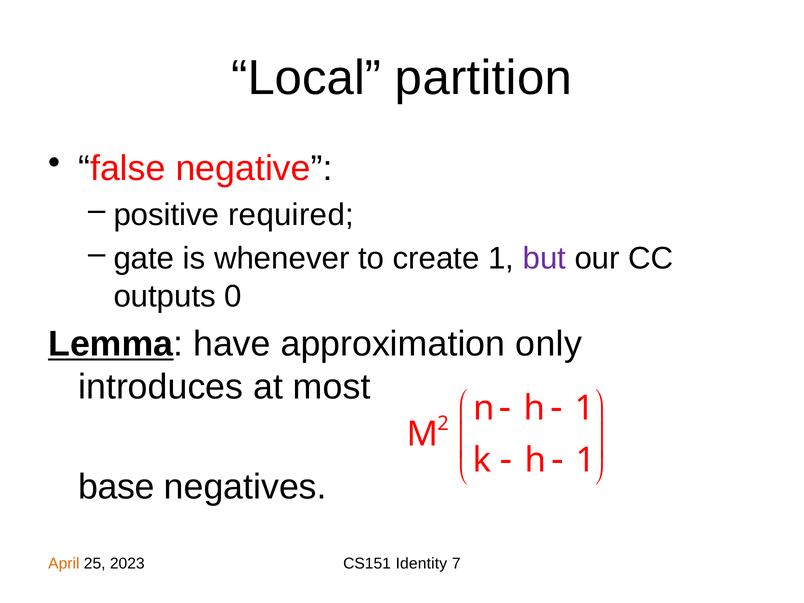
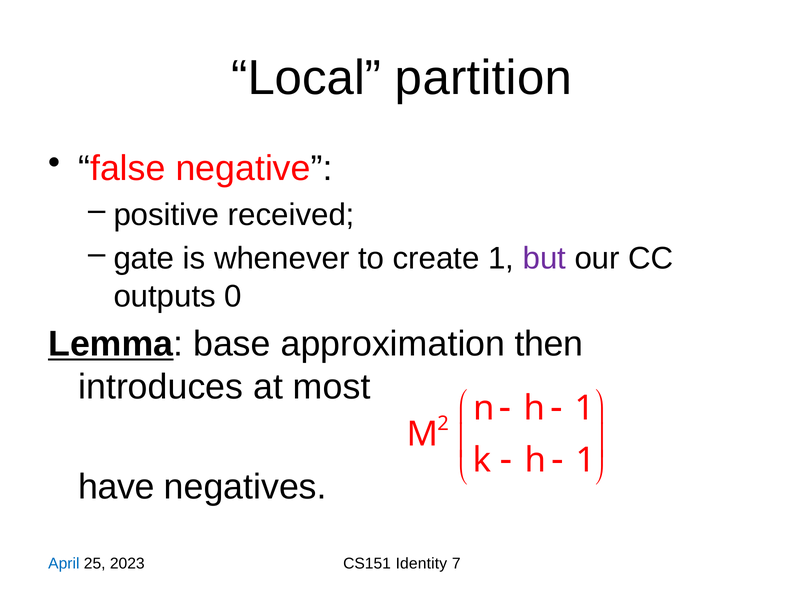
required: required -> received
have: have -> base
only: only -> then
base: base -> have
April colour: orange -> blue
